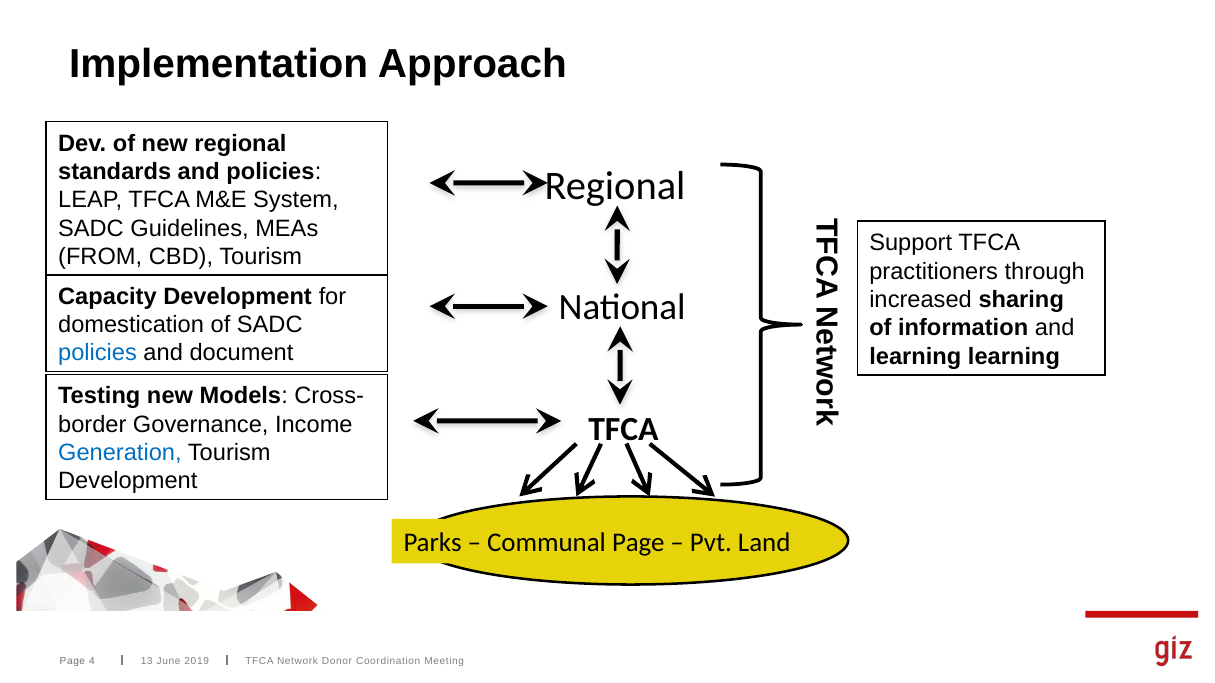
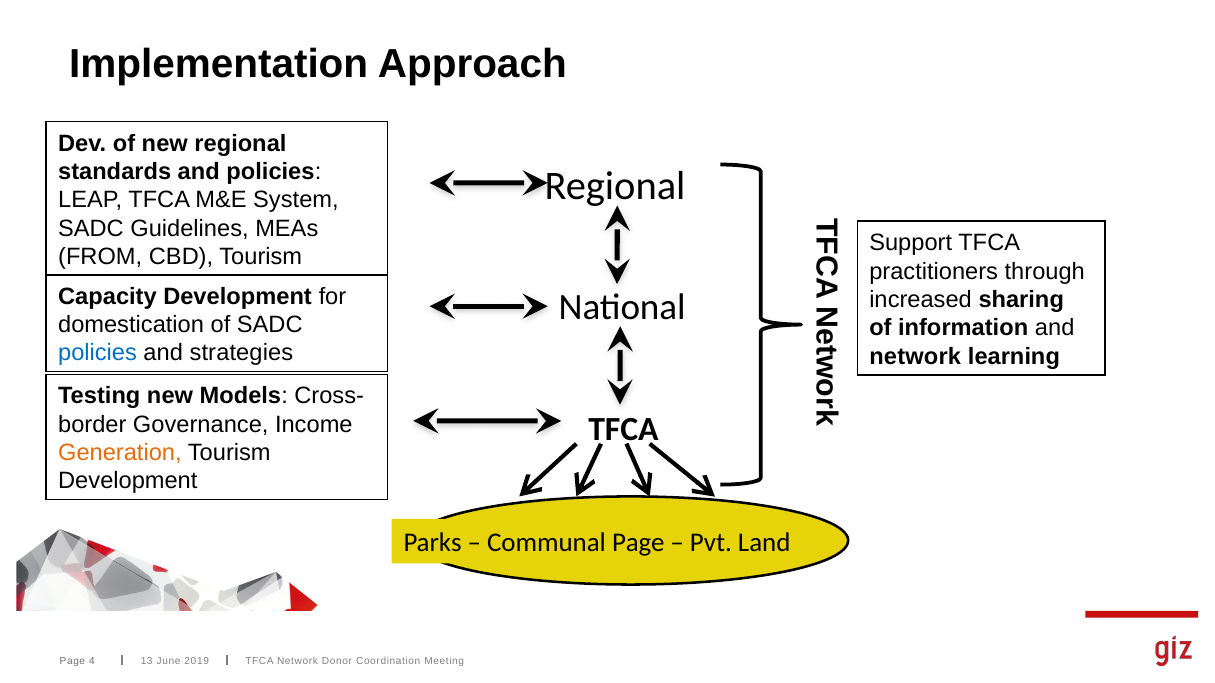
document: document -> strategies
learning at (915, 357): learning -> network
Generation colour: blue -> orange
